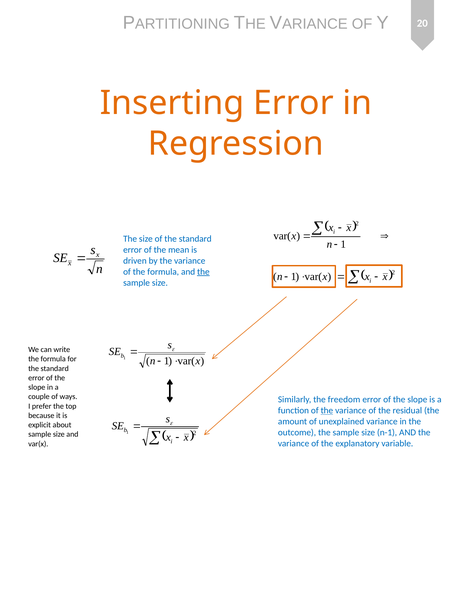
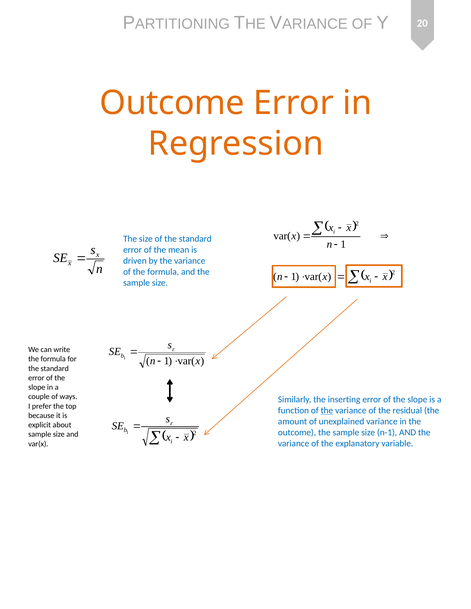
Inserting at (172, 103): Inserting -> Outcome
the at (203, 272) underline: present -> none
freedom: freedom -> inserting
